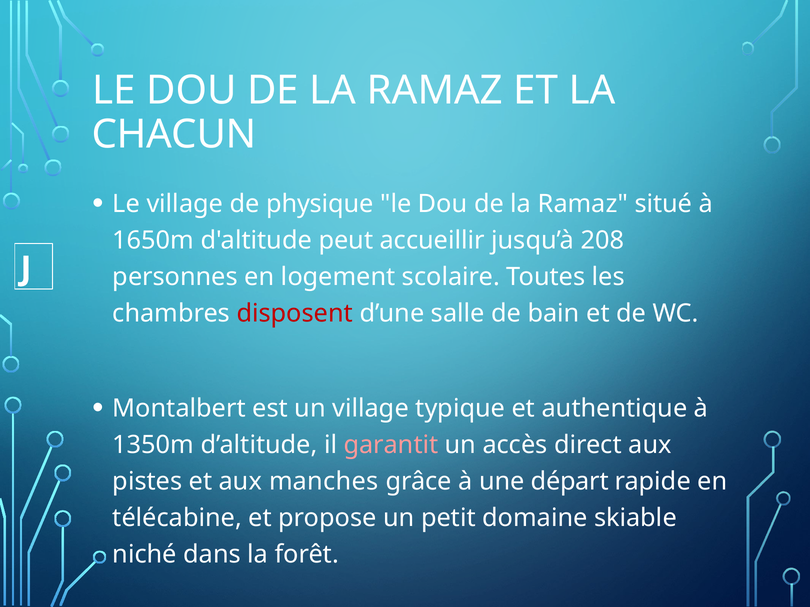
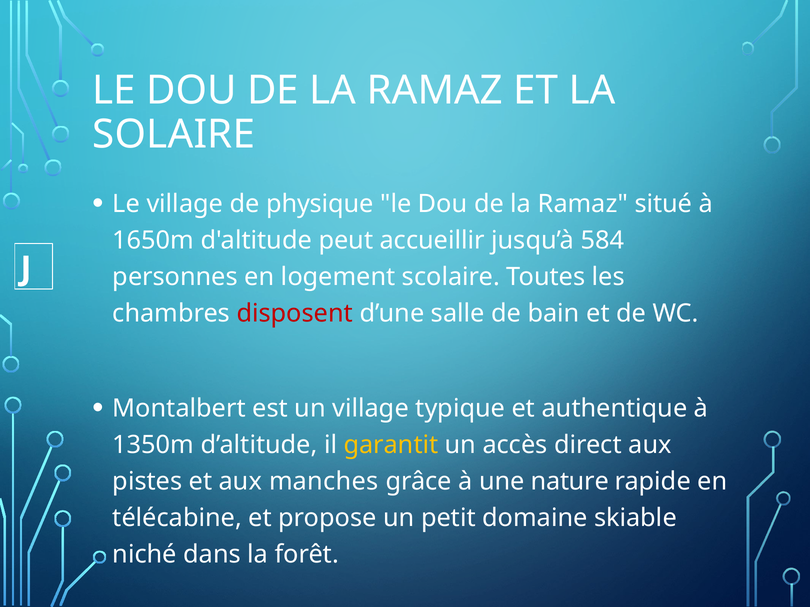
CHACUN: CHACUN -> SOLAIRE
208: 208 -> 584
garantit colour: pink -> yellow
départ: départ -> nature
